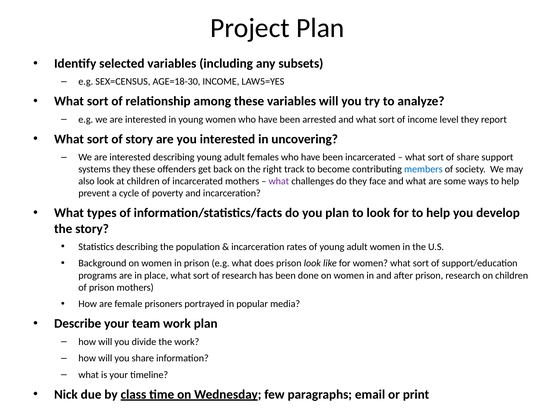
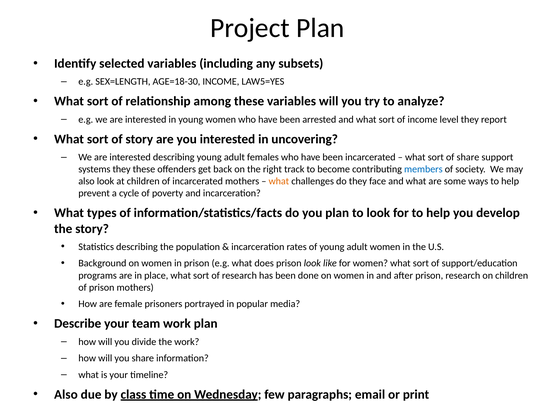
SEX=CENSUS: SEX=CENSUS -> SEX=LENGTH
what at (279, 181) colour: purple -> orange
Nick at (66, 395): Nick -> Also
